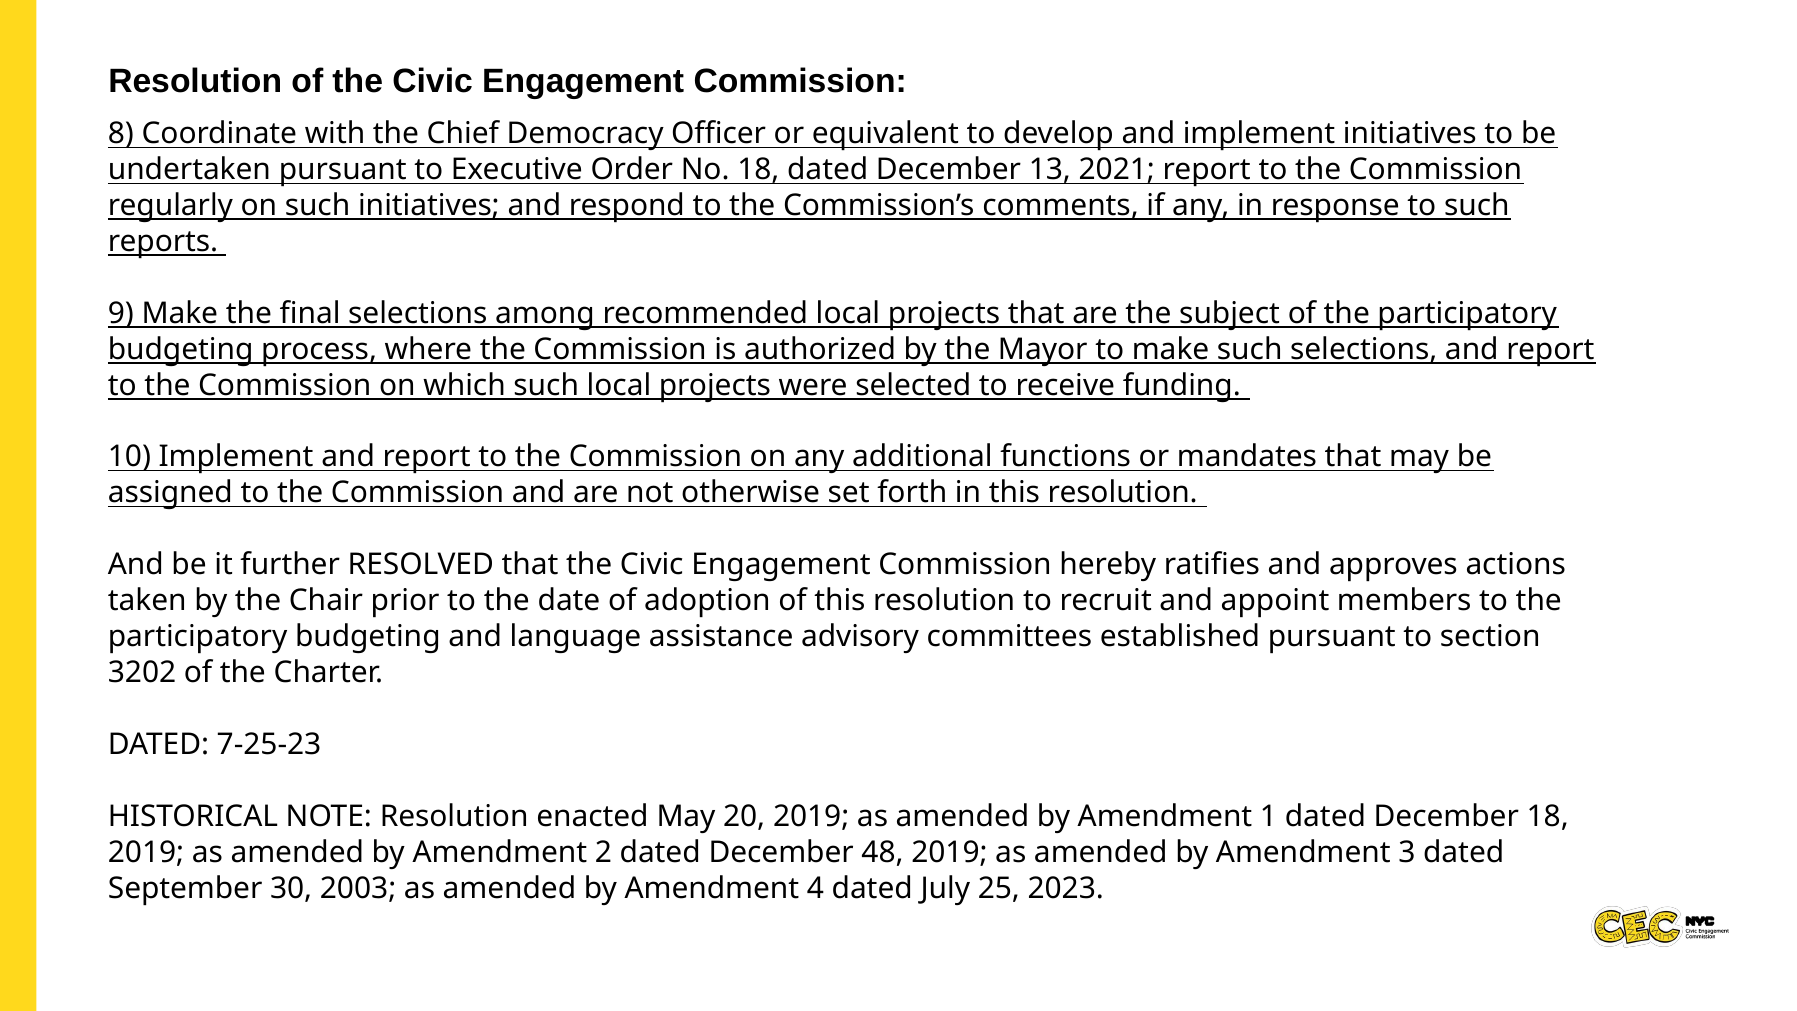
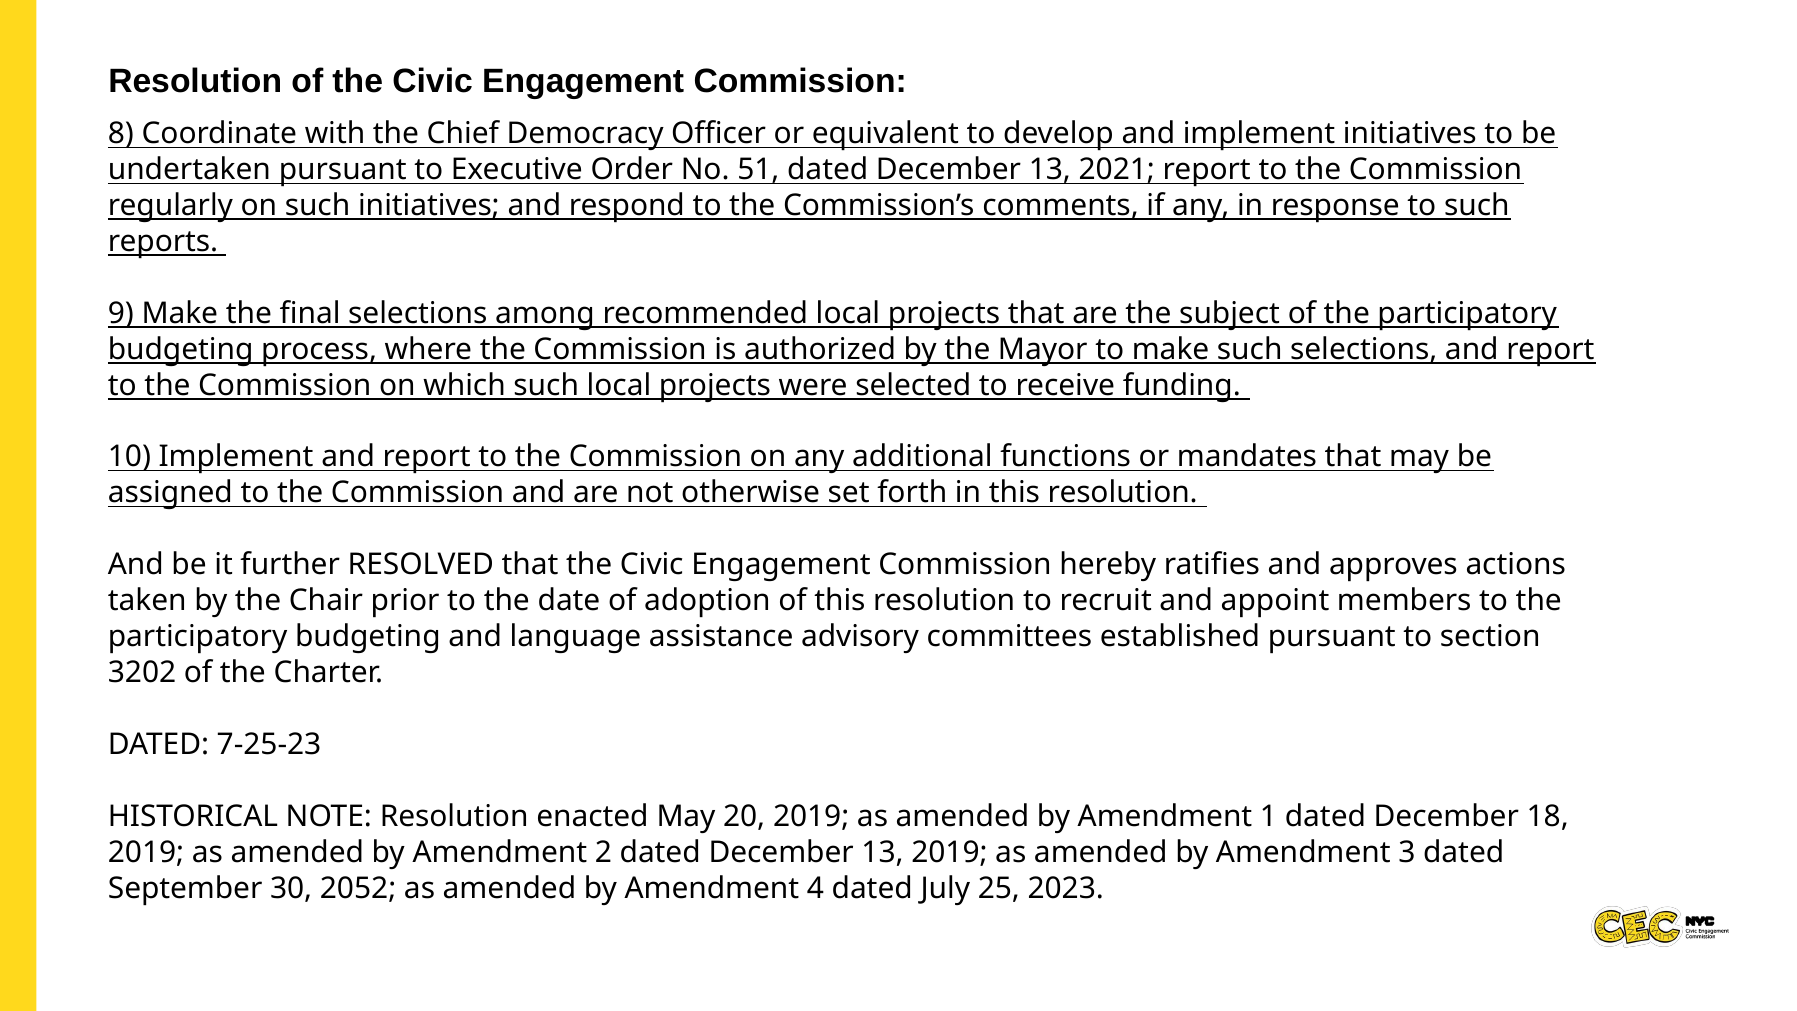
No 18: 18 -> 51
2 dated December 48: 48 -> 13
2003: 2003 -> 2052
